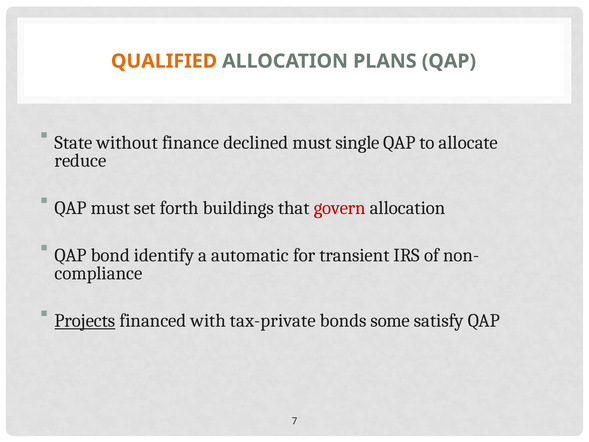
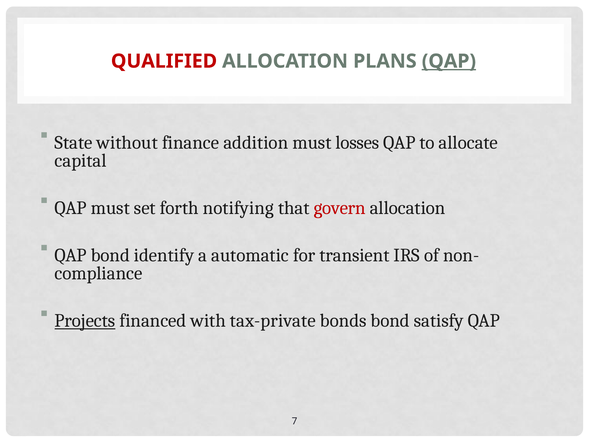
QUALIFIED colour: orange -> red
QAP at (449, 61) underline: none -> present
declined: declined -> addition
single: single -> losses
reduce: reduce -> capital
buildings: buildings -> notifying
bonds some: some -> bond
